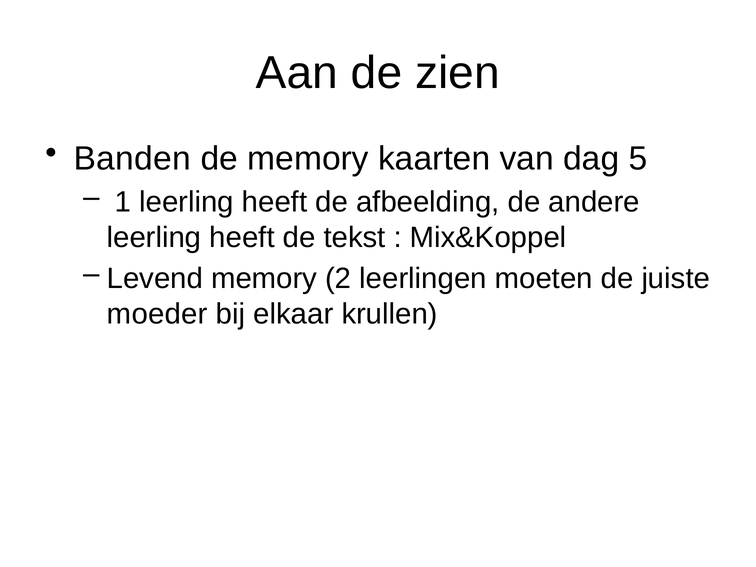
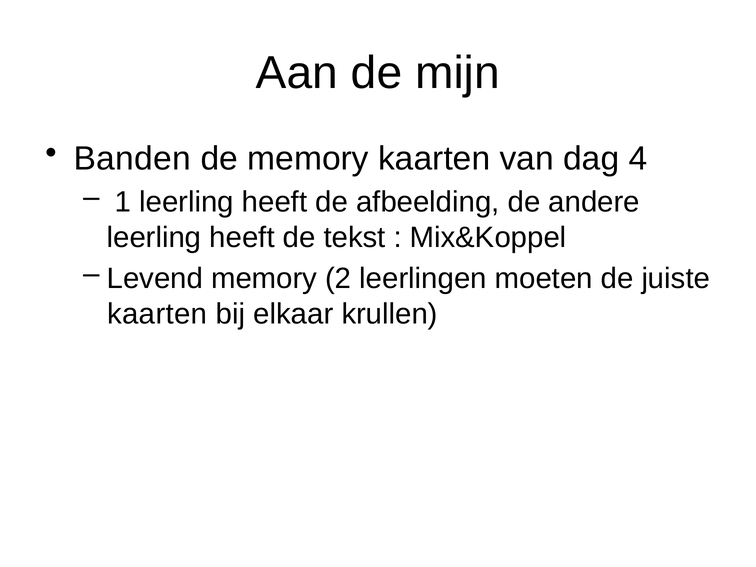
zien: zien -> mijn
5: 5 -> 4
moeder at (157, 314): moeder -> kaarten
